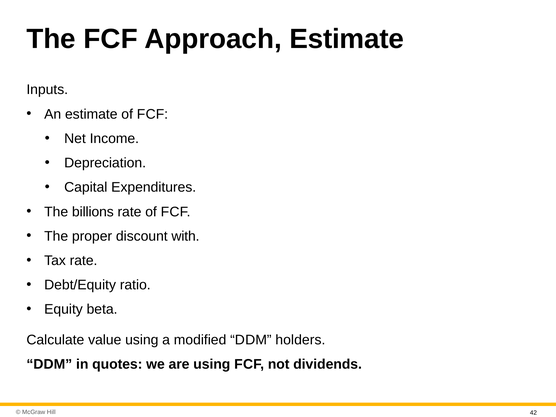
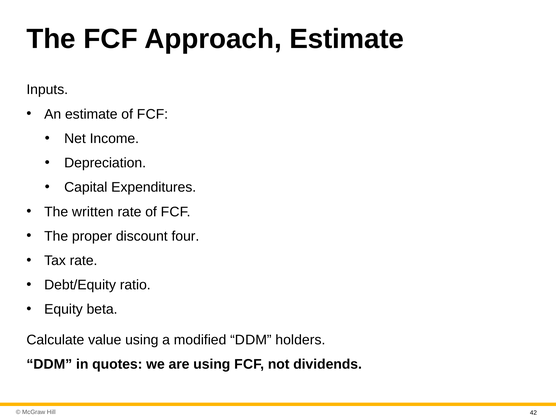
billions: billions -> written
with: with -> four
